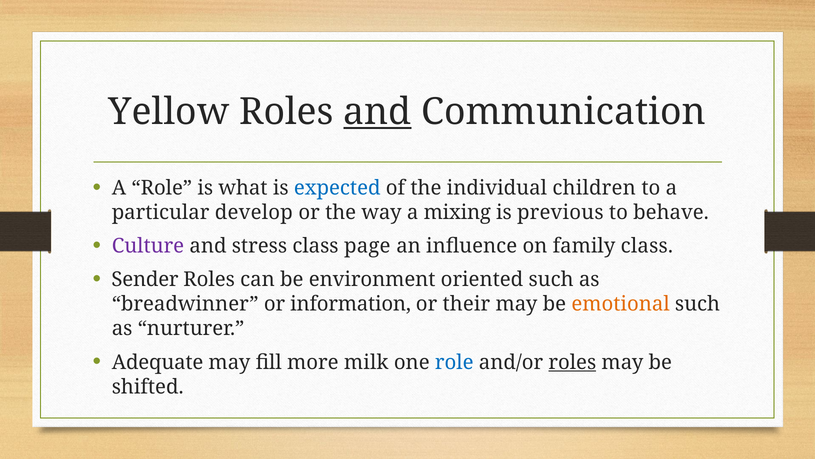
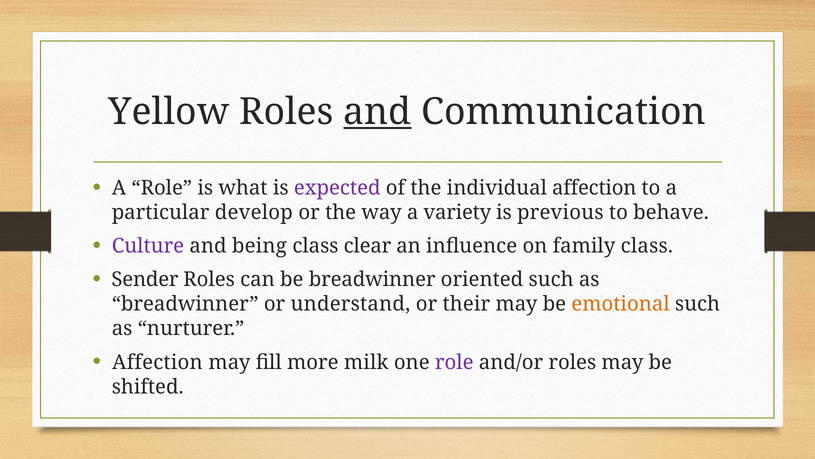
expected colour: blue -> purple
individual children: children -> affection
mixing: mixing -> variety
stress: stress -> being
page: page -> clear
be environment: environment -> breadwinner
information: information -> understand
Adequate at (158, 362): Adequate -> Affection
role at (454, 362) colour: blue -> purple
roles at (572, 362) underline: present -> none
